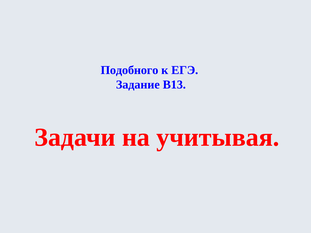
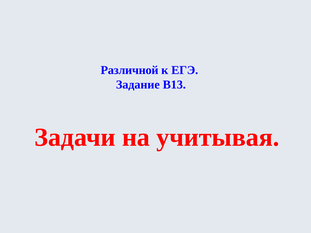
Подобного: Подобного -> Различной
